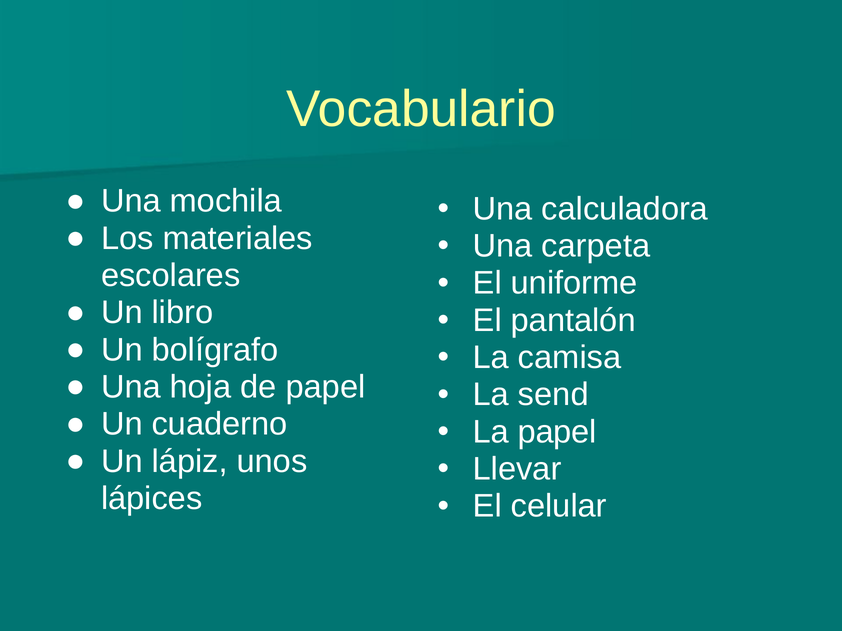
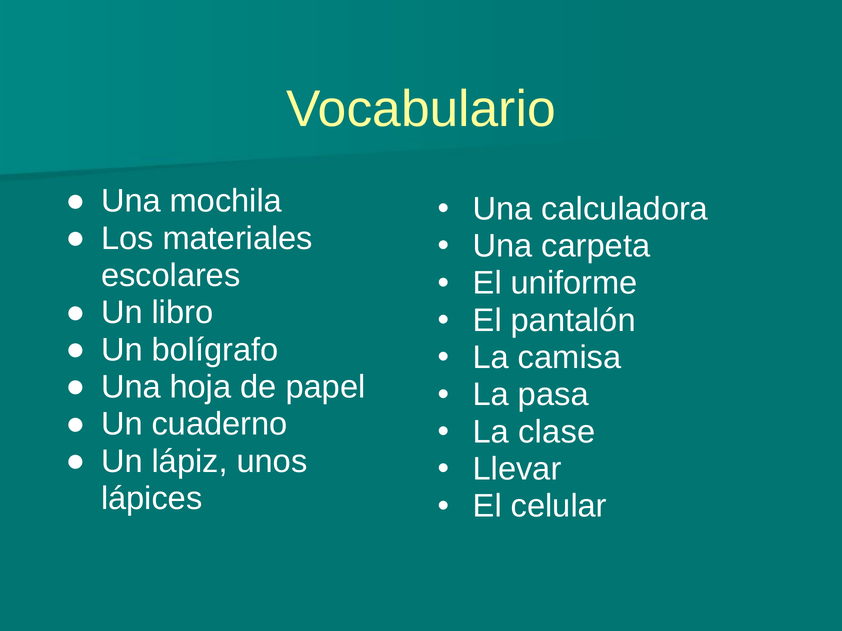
send: send -> pasa
La papel: papel -> clase
